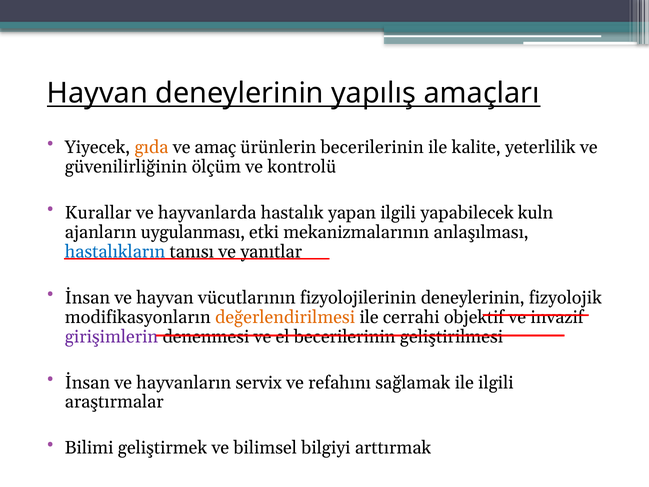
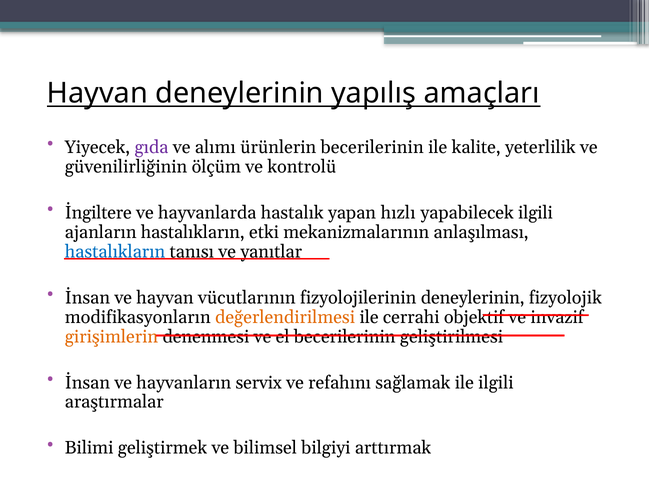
gıda colour: orange -> purple
amaç: amaç -> alımı
Kurallar: Kurallar -> İngiltere
yapan ilgili: ilgili -> hızlı
yapabilecek kuln: kuln -> ilgili
ajanların uygulanması: uygulanması -> hastalıkların
girişimlerin colour: purple -> orange
